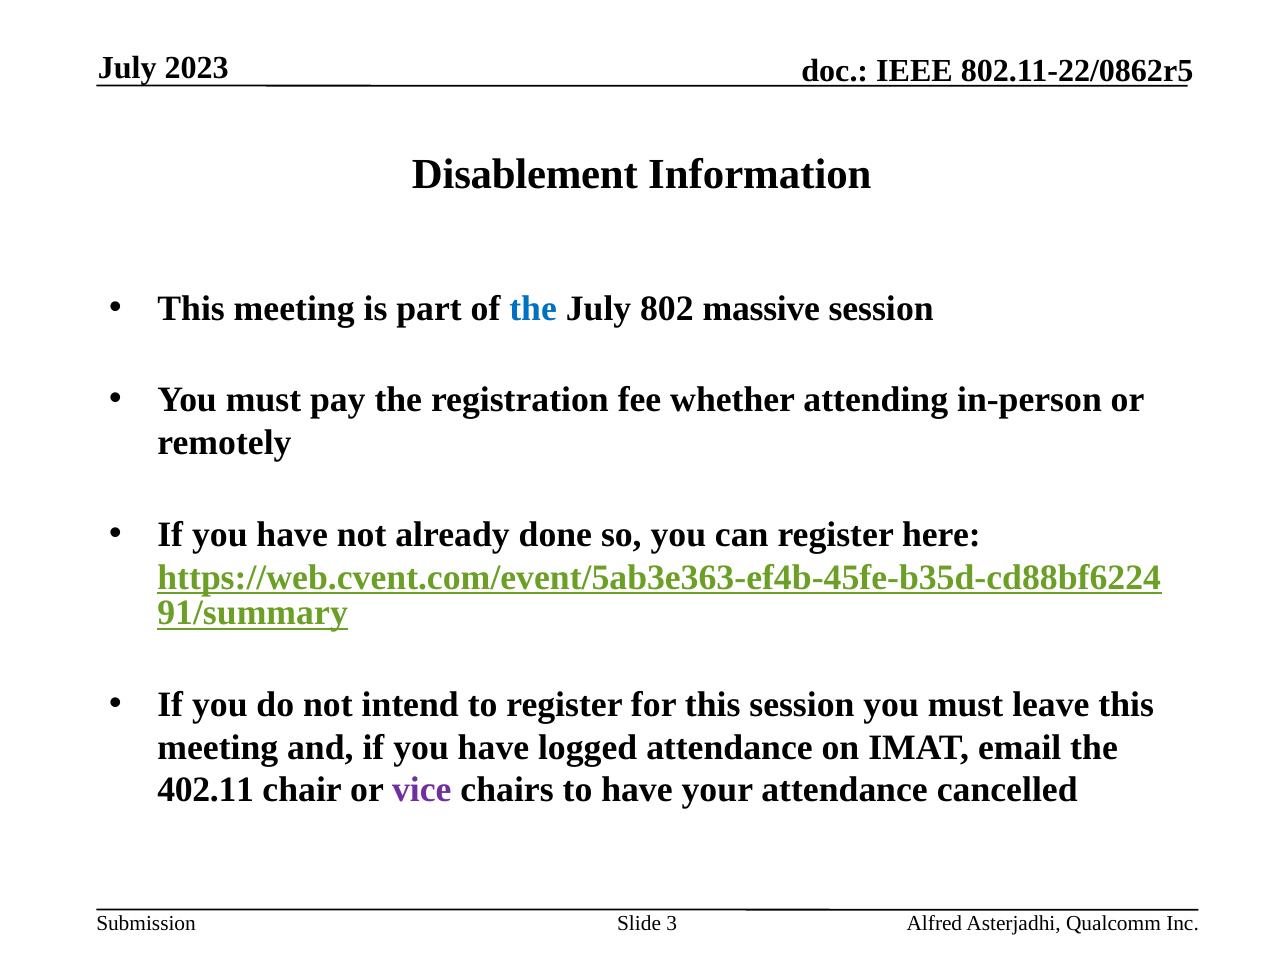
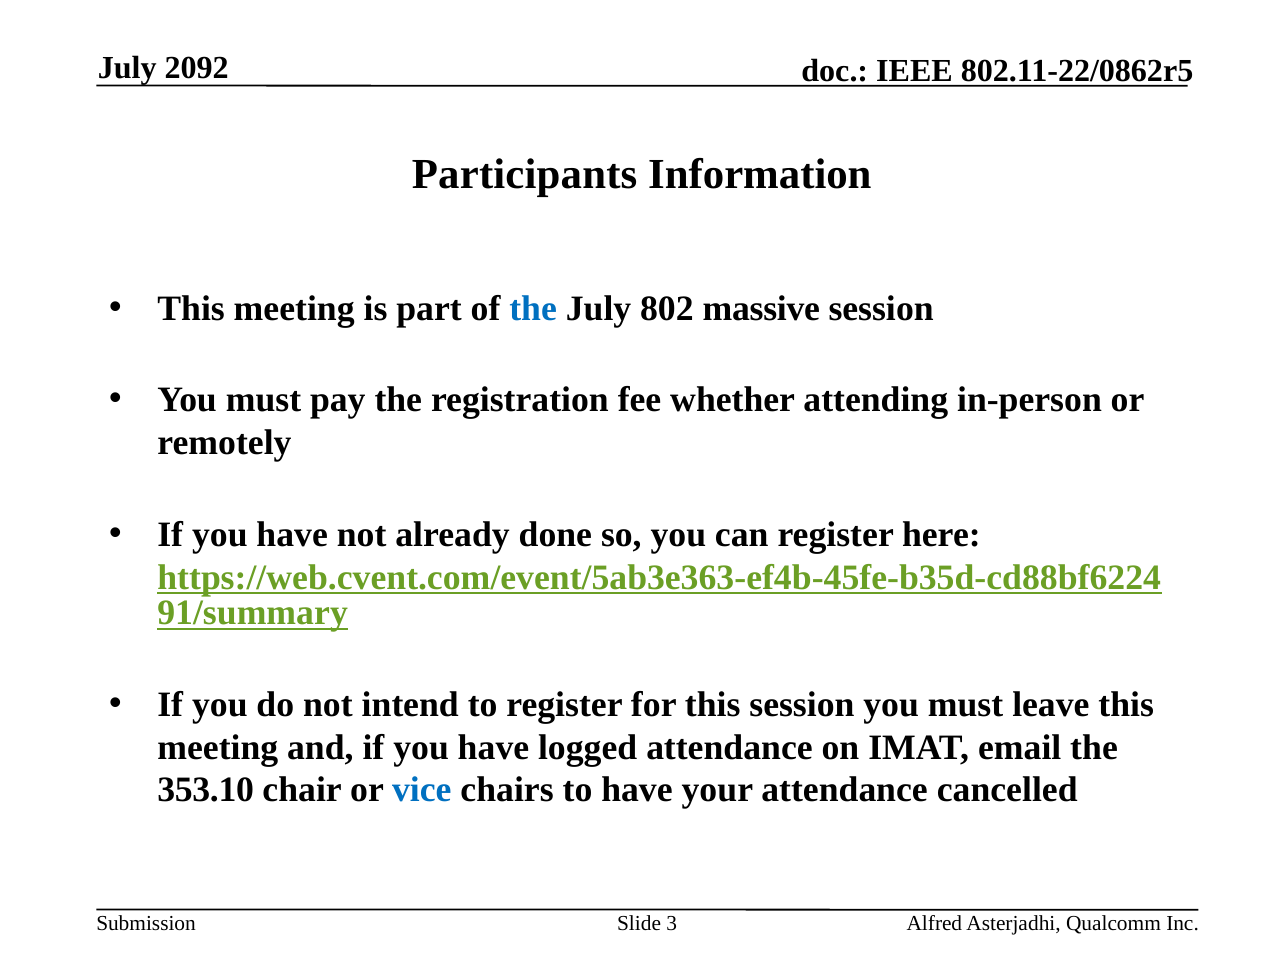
2023: 2023 -> 2092
Disablement: Disablement -> Participants
402.11: 402.11 -> 353.10
vice colour: purple -> blue
